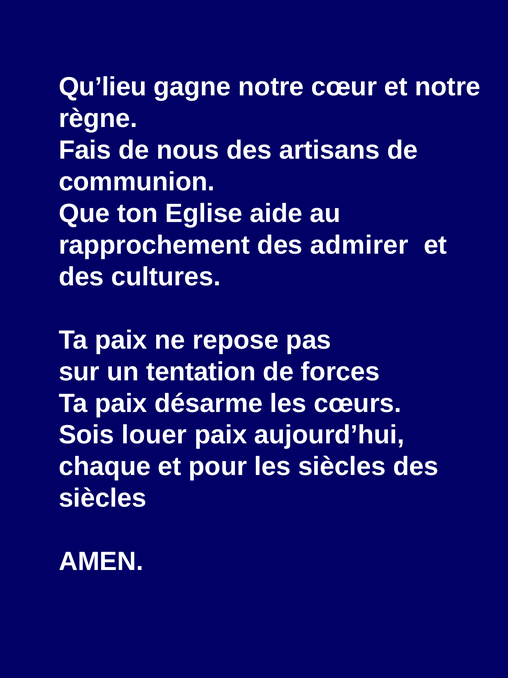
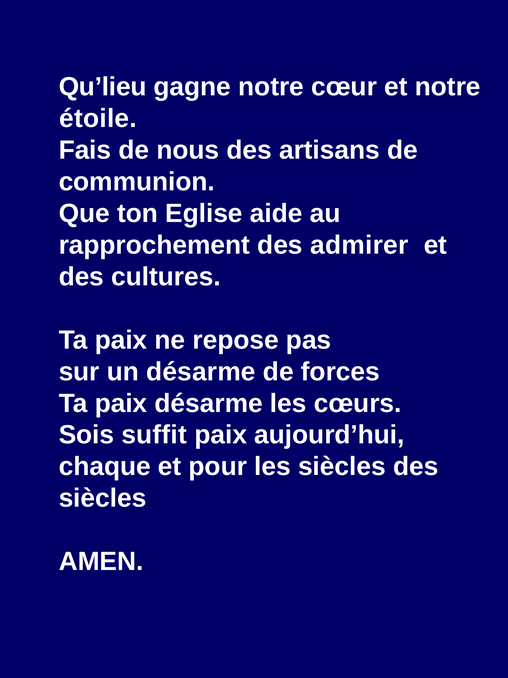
règne: règne -> étoile
un tentation: tentation -> désarme
louer: louer -> suffit
